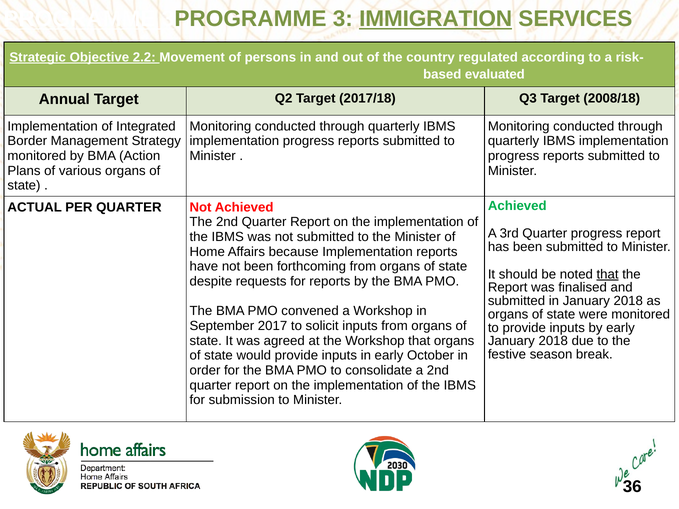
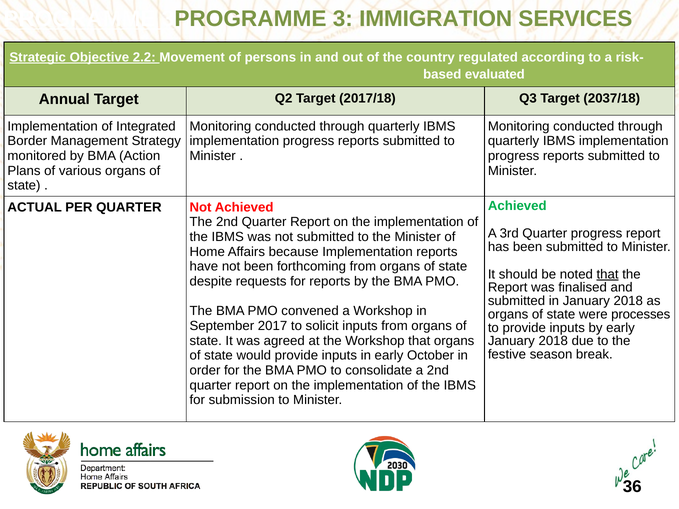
IMMIGRATION at (436, 19) underline: present -> none
2008/18: 2008/18 -> 2037/18
were monitored: monitored -> processes
